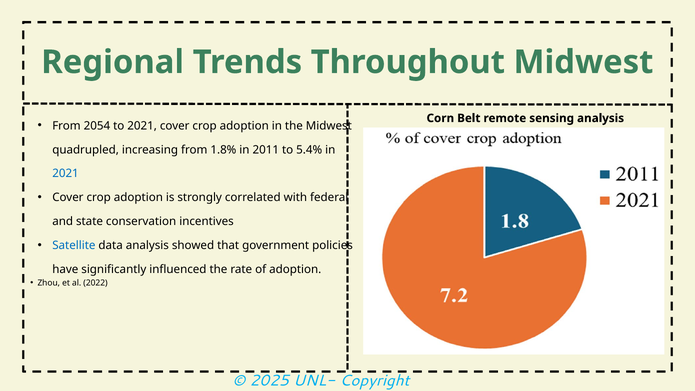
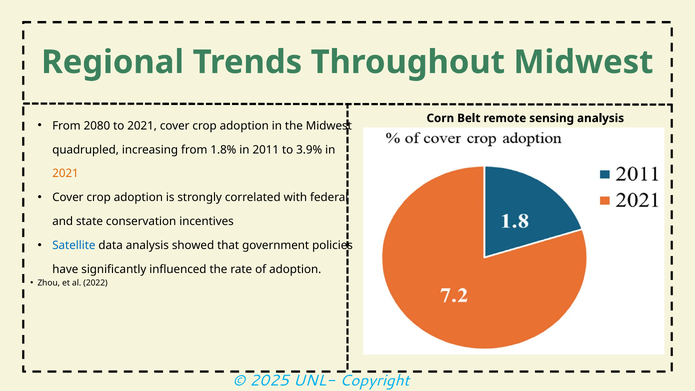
2054: 2054 -> 2080
5.4%: 5.4% -> 3.9%
2021 at (66, 174) colour: blue -> orange
